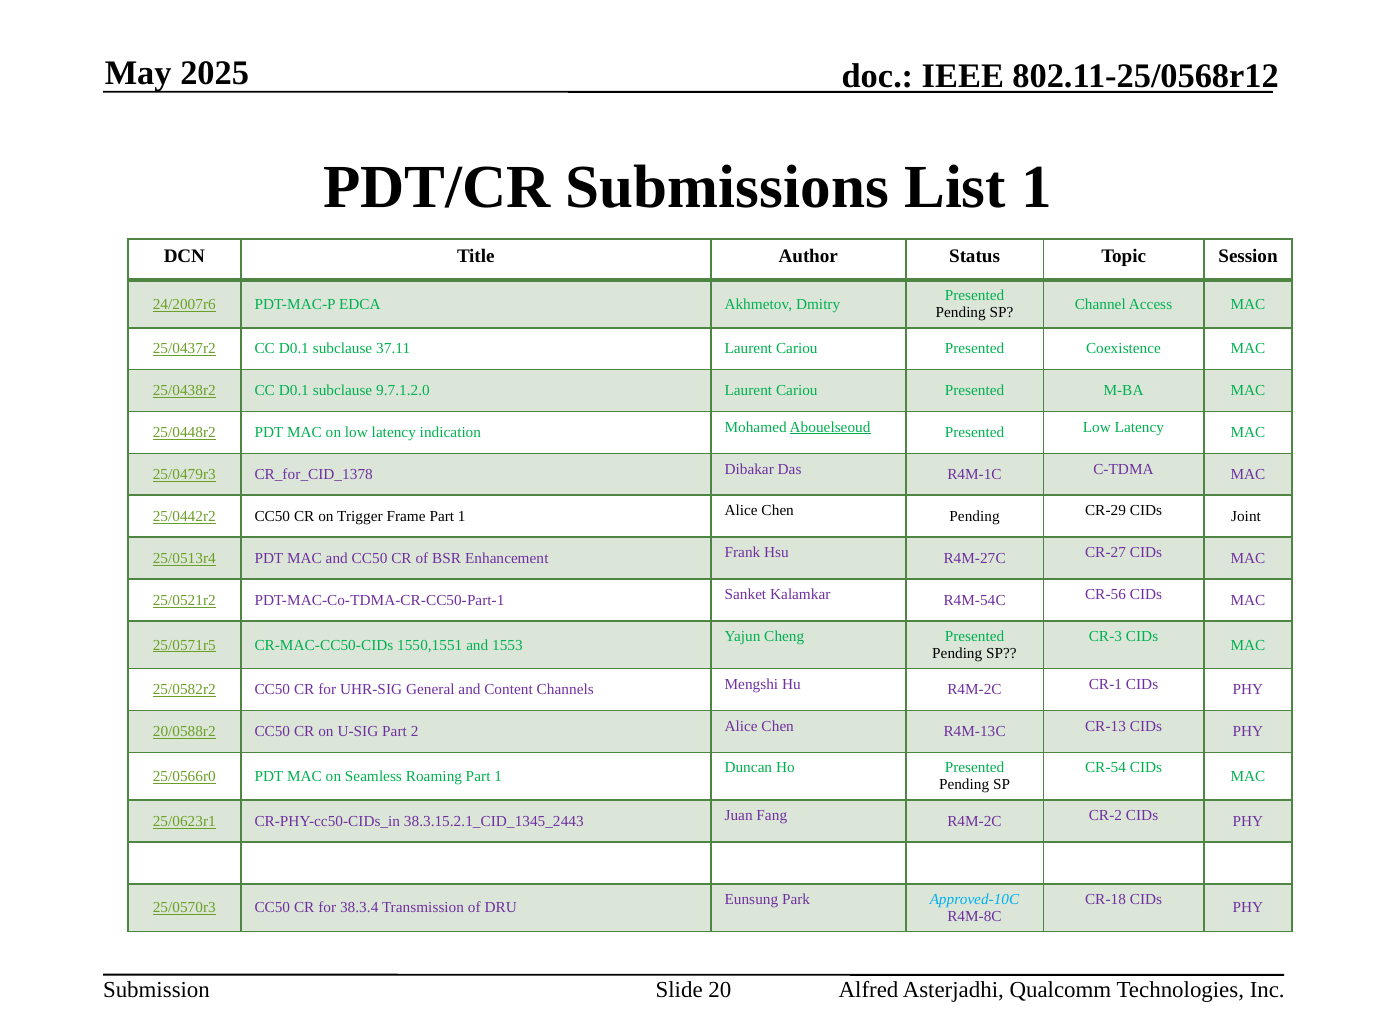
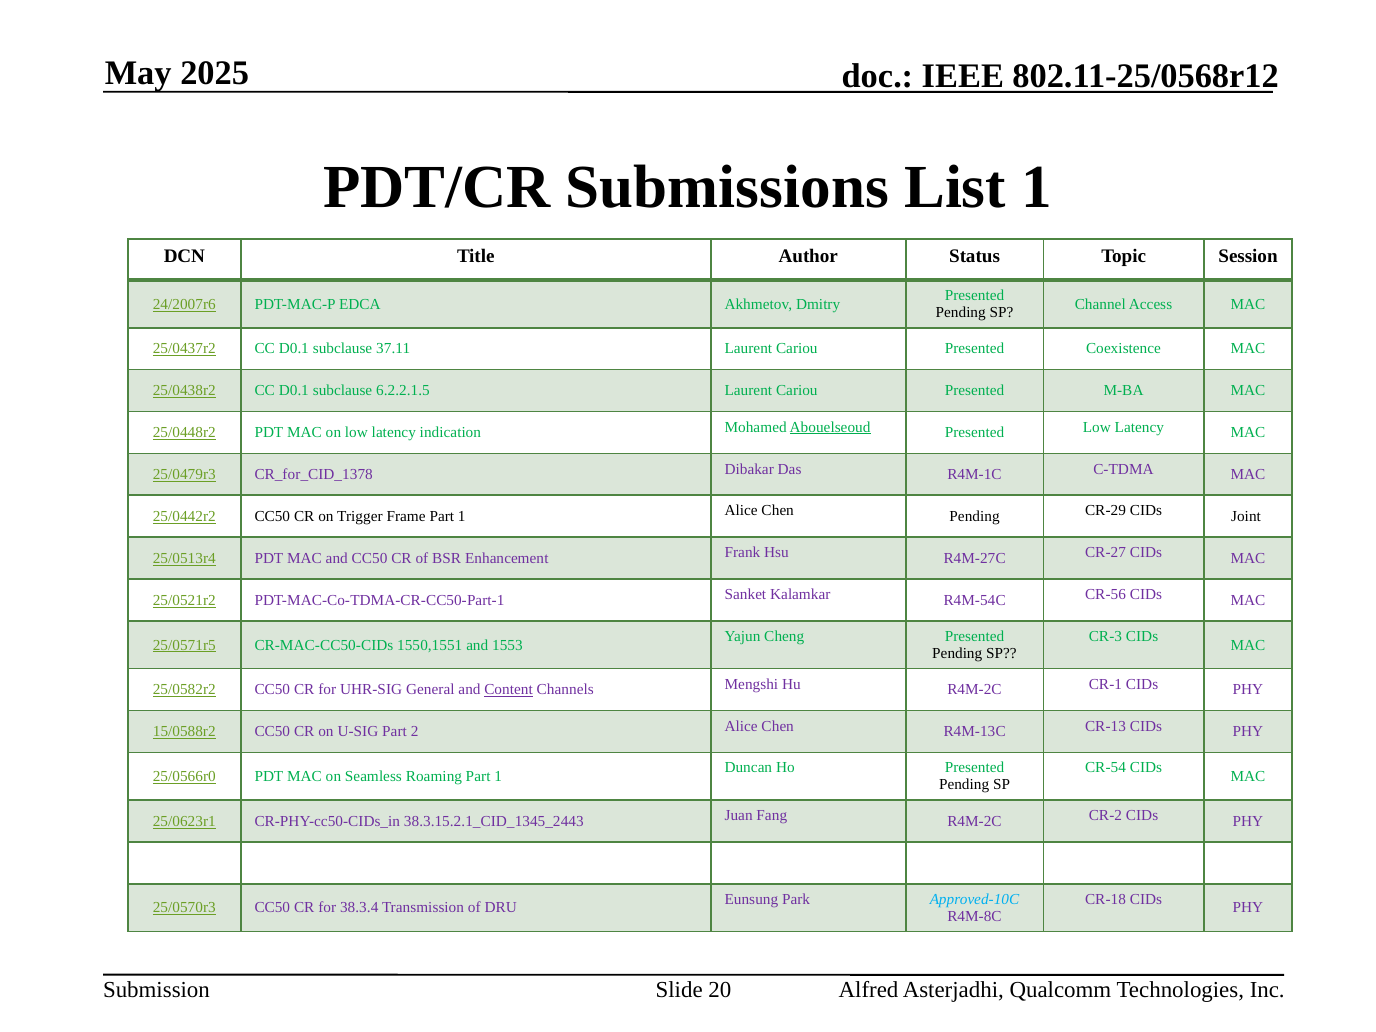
9.7.1.2.0: 9.7.1.2.0 -> 6.2.2.1.5
Content underline: none -> present
20/0588r2: 20/0588r2 -> 15/0588r2
